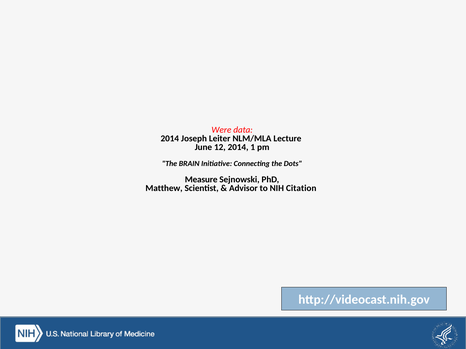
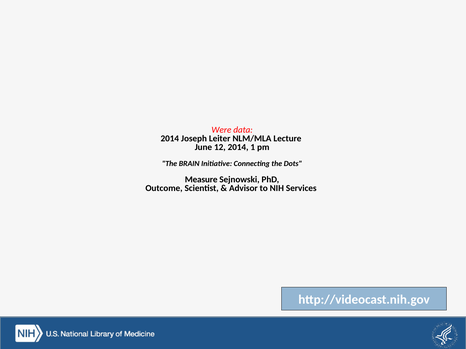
Matthew: Matthew -> Outcome
Citation: Citation -> Services
